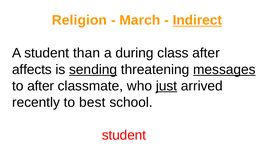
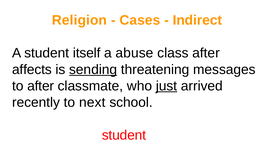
March: March -> Cases
Indirect underline: present -> none
than: than -> itself
during: during -> abuse
messages underline: present -> none
best: best -> next
